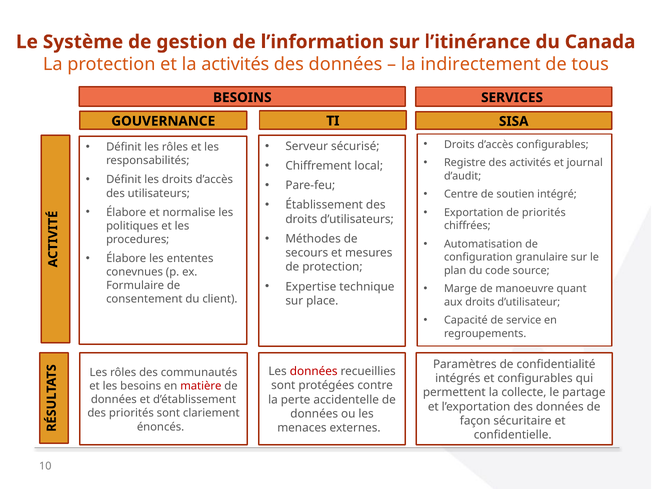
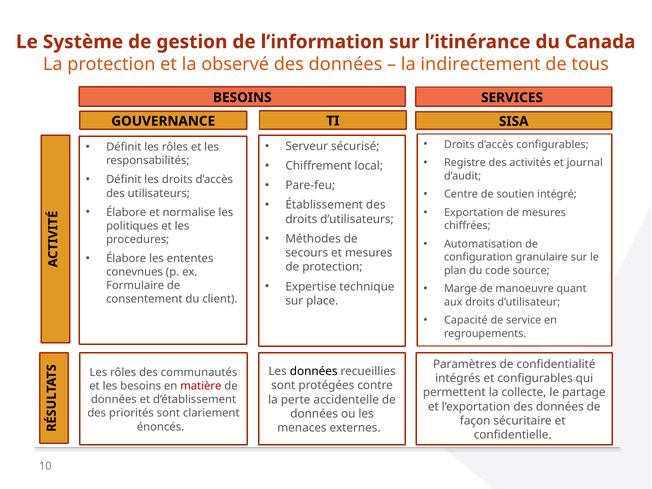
la activités: activités -> observé
de priorités: priorités -> mesures
données at (314, 371) colour: red -> black
